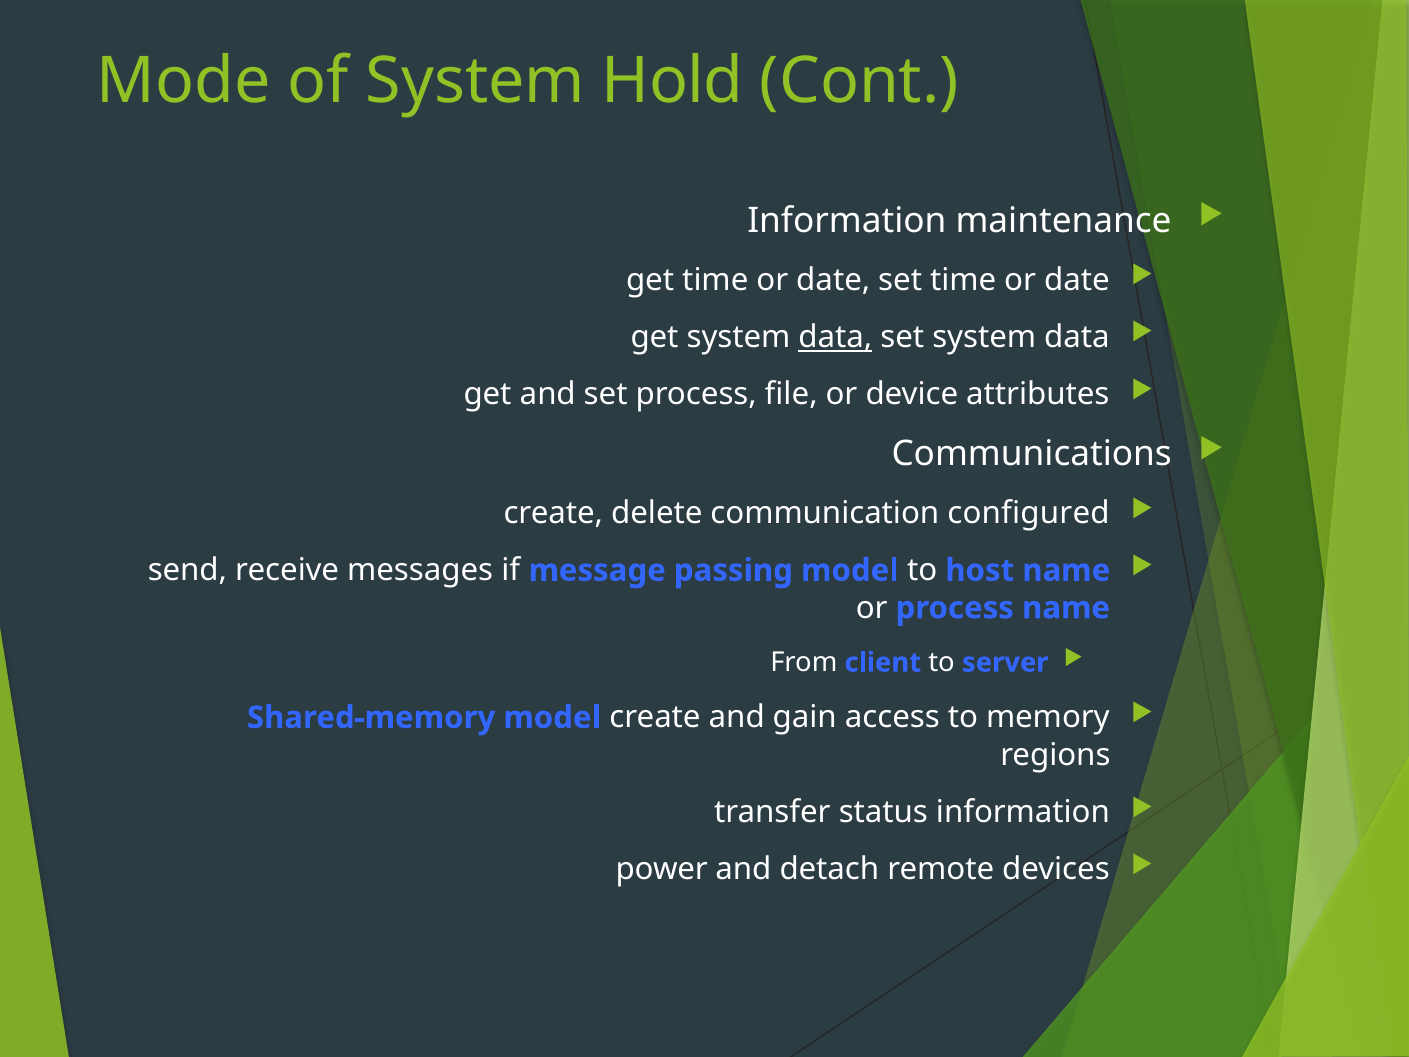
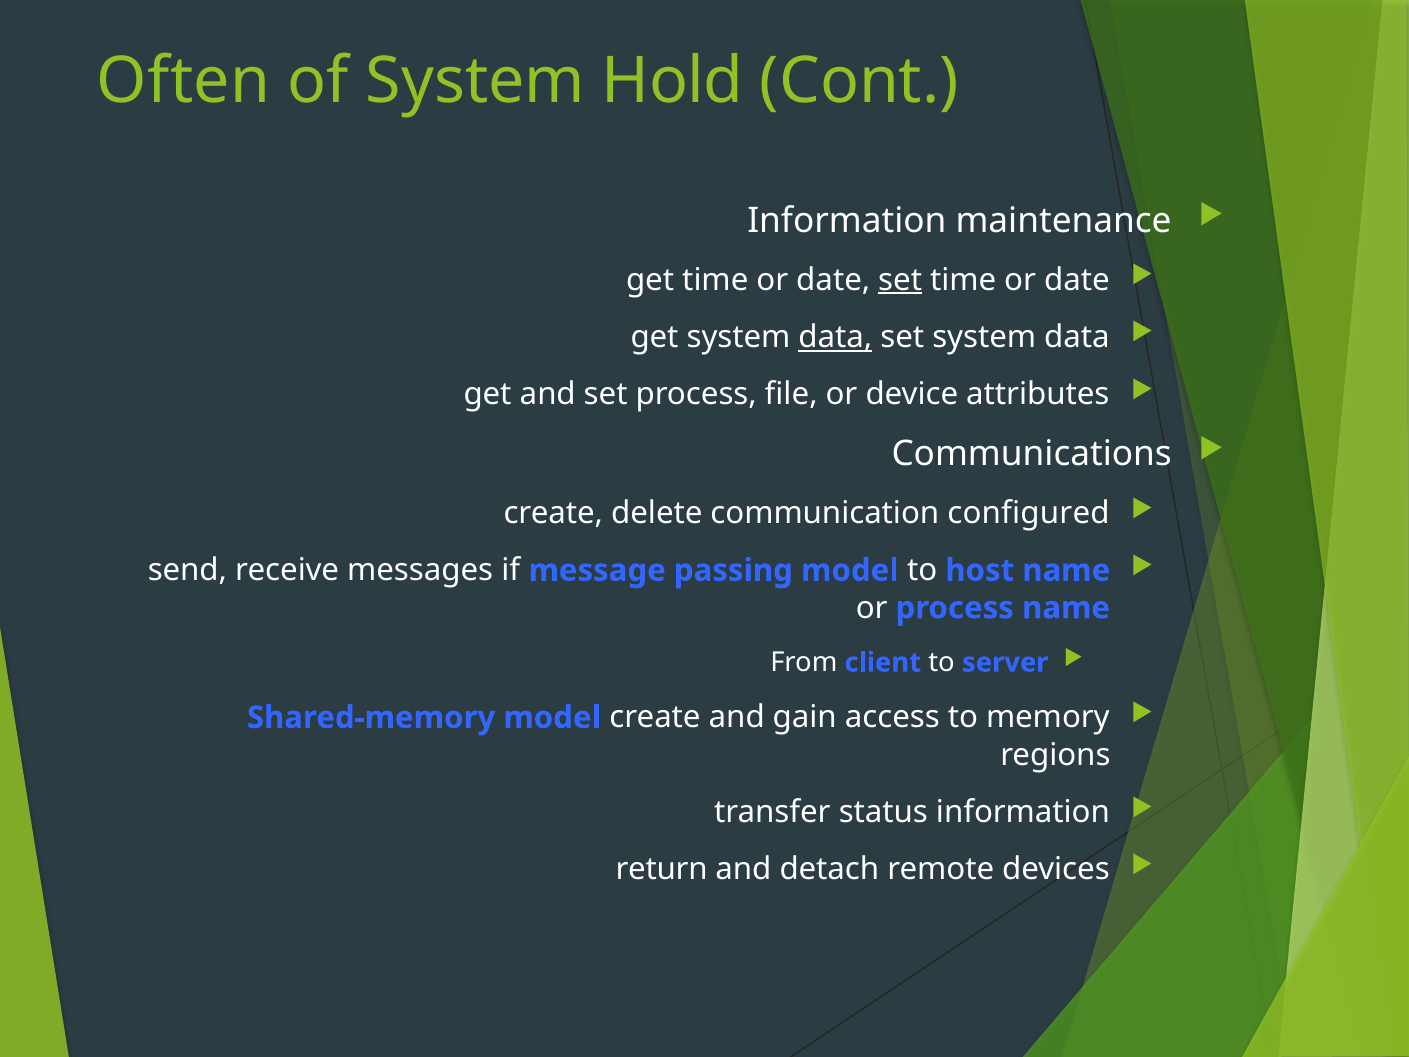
Mode: Mode -> Often
set at (900, 280) underline: none -> present
power: power -> return
